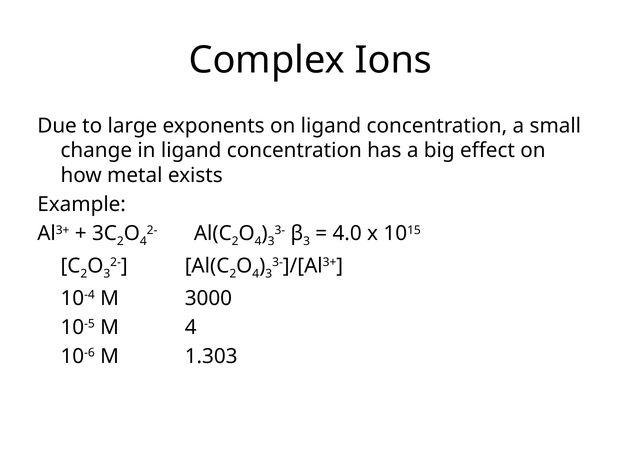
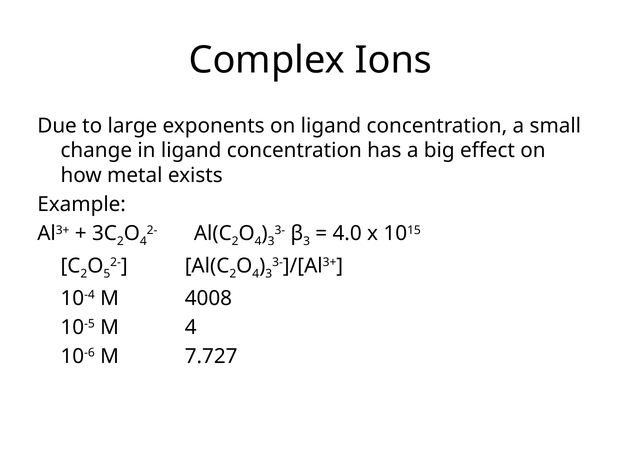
3 at (107, 274): 3 -> 5
3000: 3000 -> 4008
1.303: 1.303 -> 7.727
